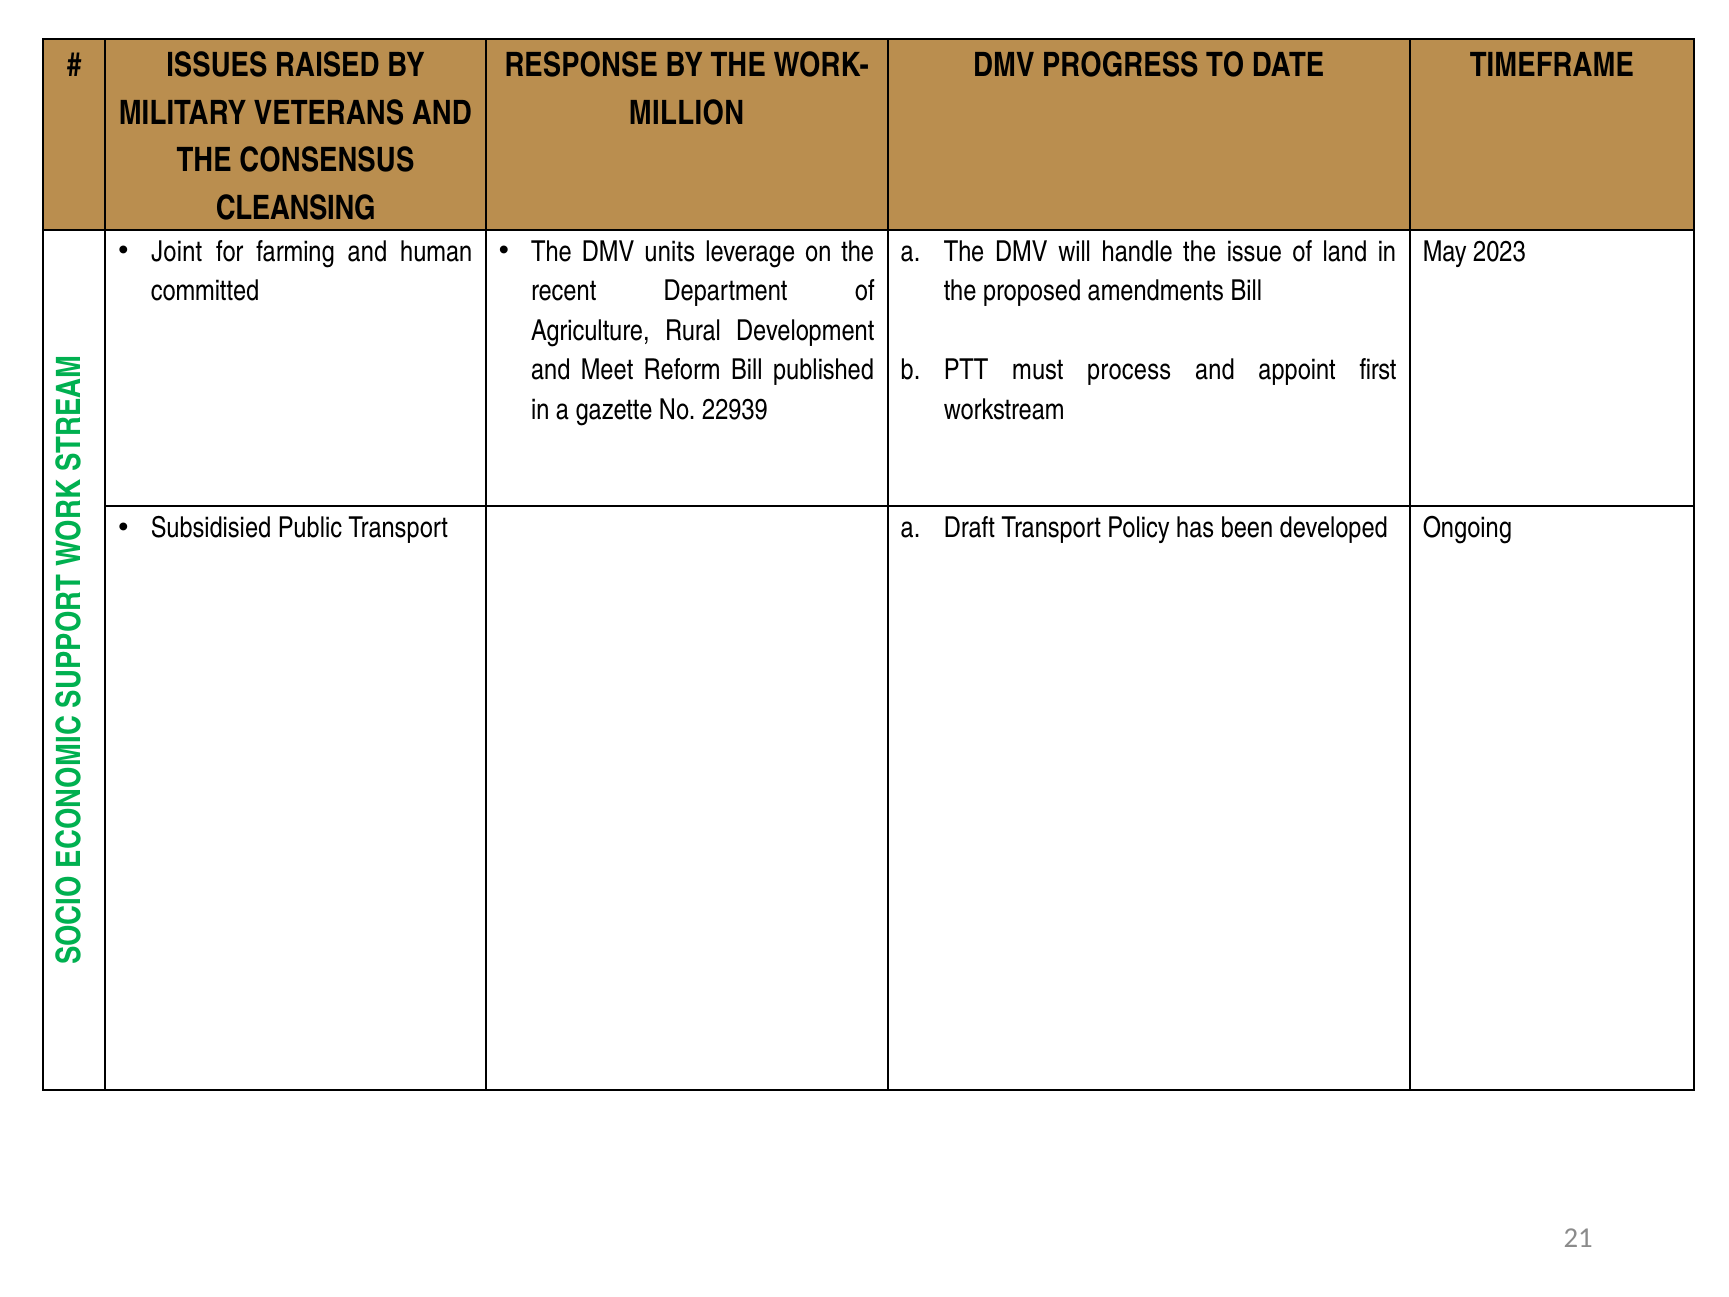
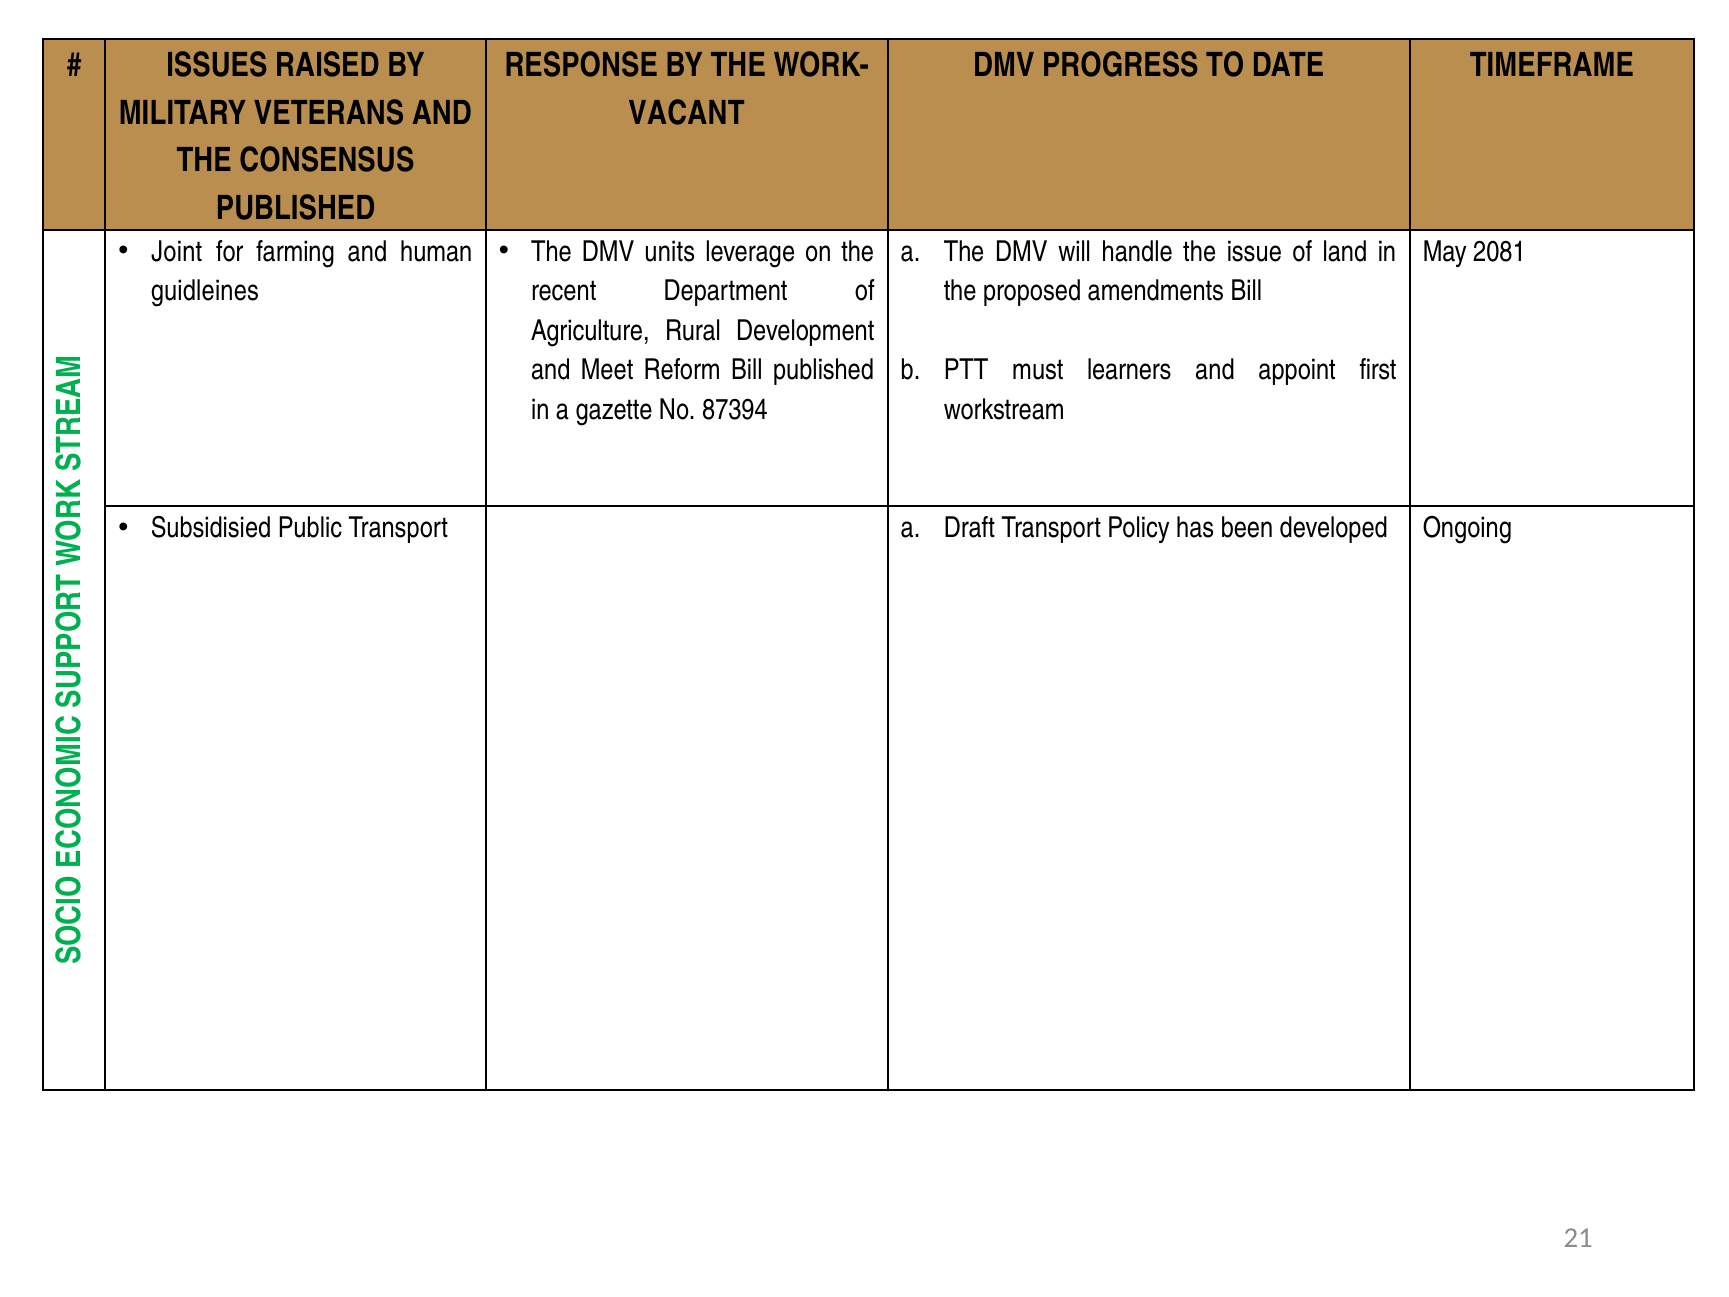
MILLION: MILLION -> VACANT
CLEANSING at (296, 208): CLEANSING -> PUBLISHED
2023: 2023 -> 2081
committed: committed -> guidleines
process: process -> learners
22939: 22939 -> 87394
